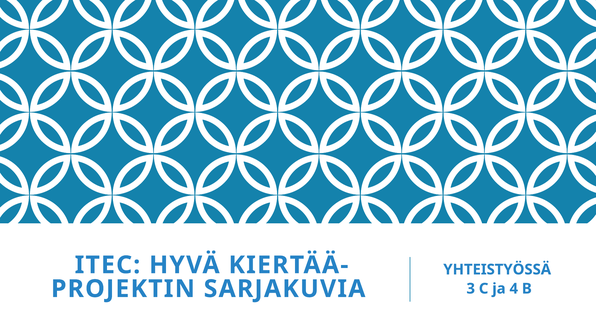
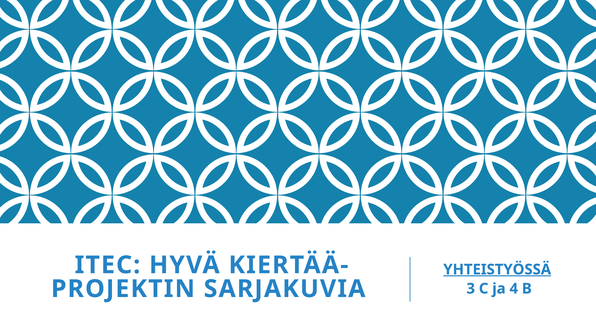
YHTEISTYÖSSÄ underline: none -> present
